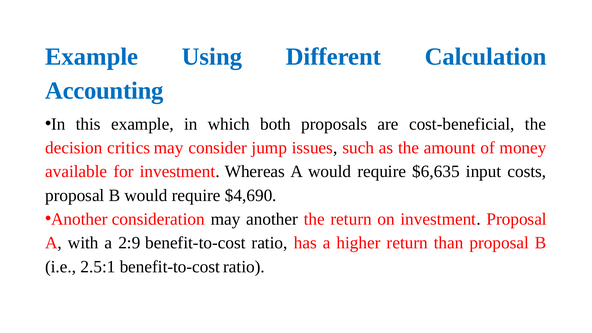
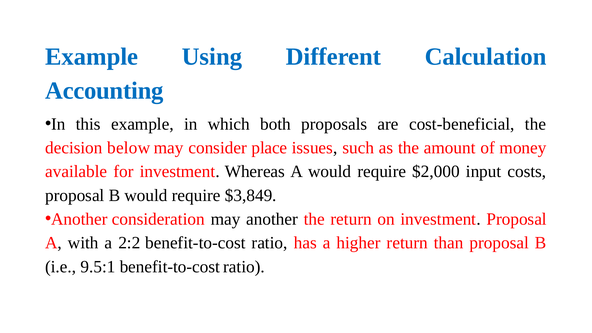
critics: critics -> below
jump: jump -> place
$6,635: $6,635 -> $2,000
$4,690: $4,690 -> $3,849
2:9: 2:9 -> 2:2
2.5:1: 2.5:1 -> 9.5:1
